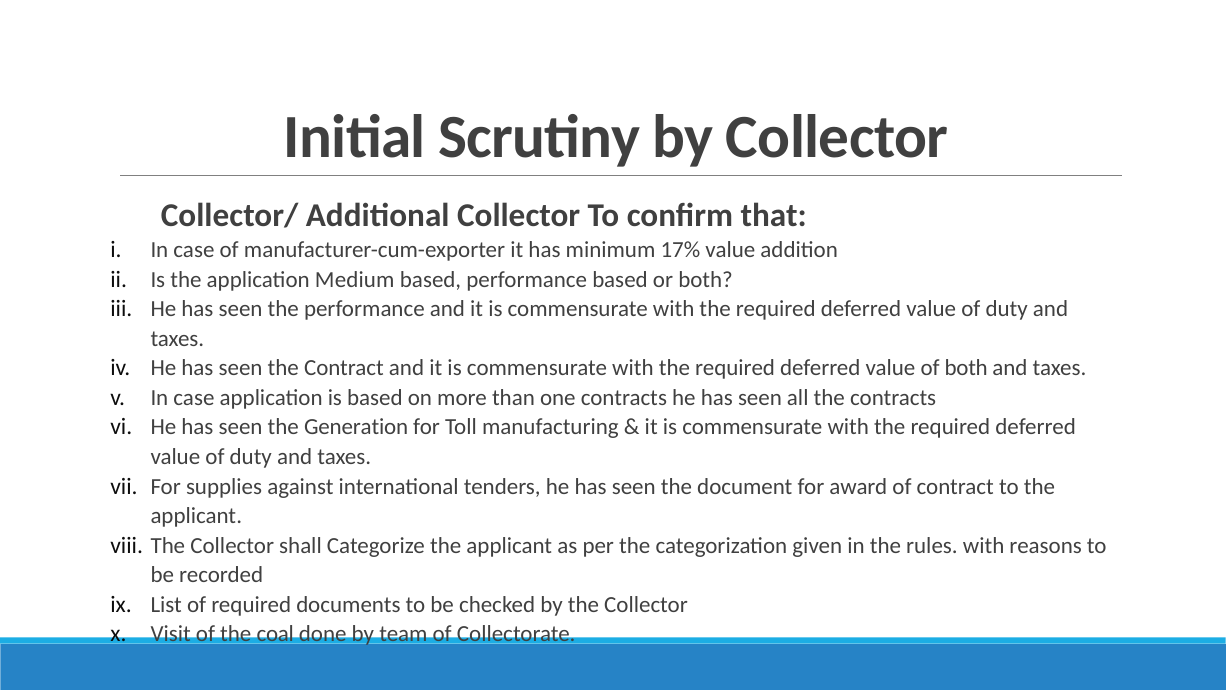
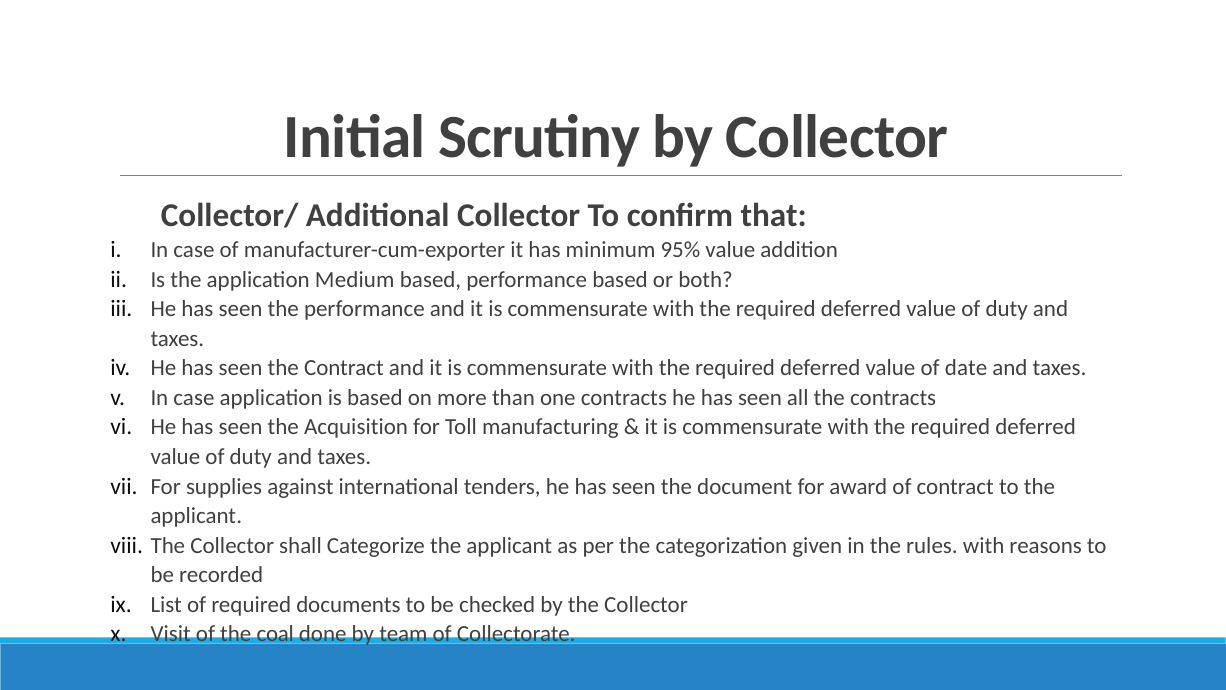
17%: 17% -> 95%
of both: both -> date
Generation: Generation -> Acquisition
